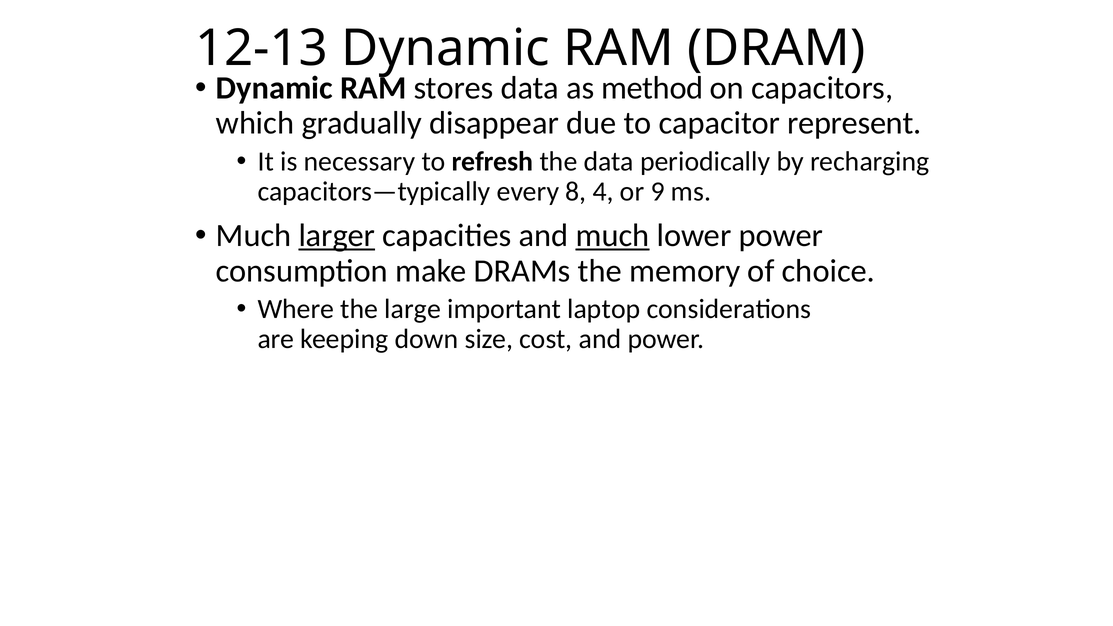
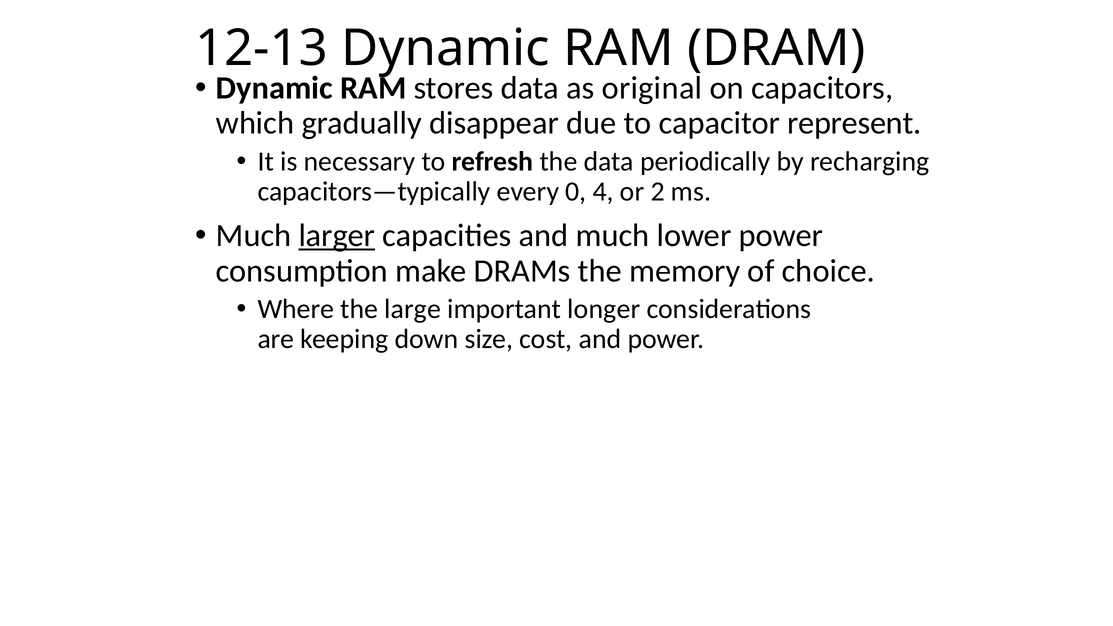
method: method -> original
8: 8 -> 0
9: 9 -> 2
much at (613, 236) underline: present -> none
laptop: laptop -> longer
